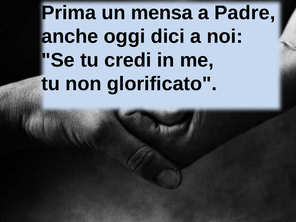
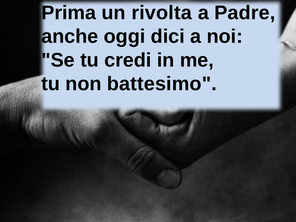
mensa: mensa -> rivolta
glorificato: glorificato -> battesimo
